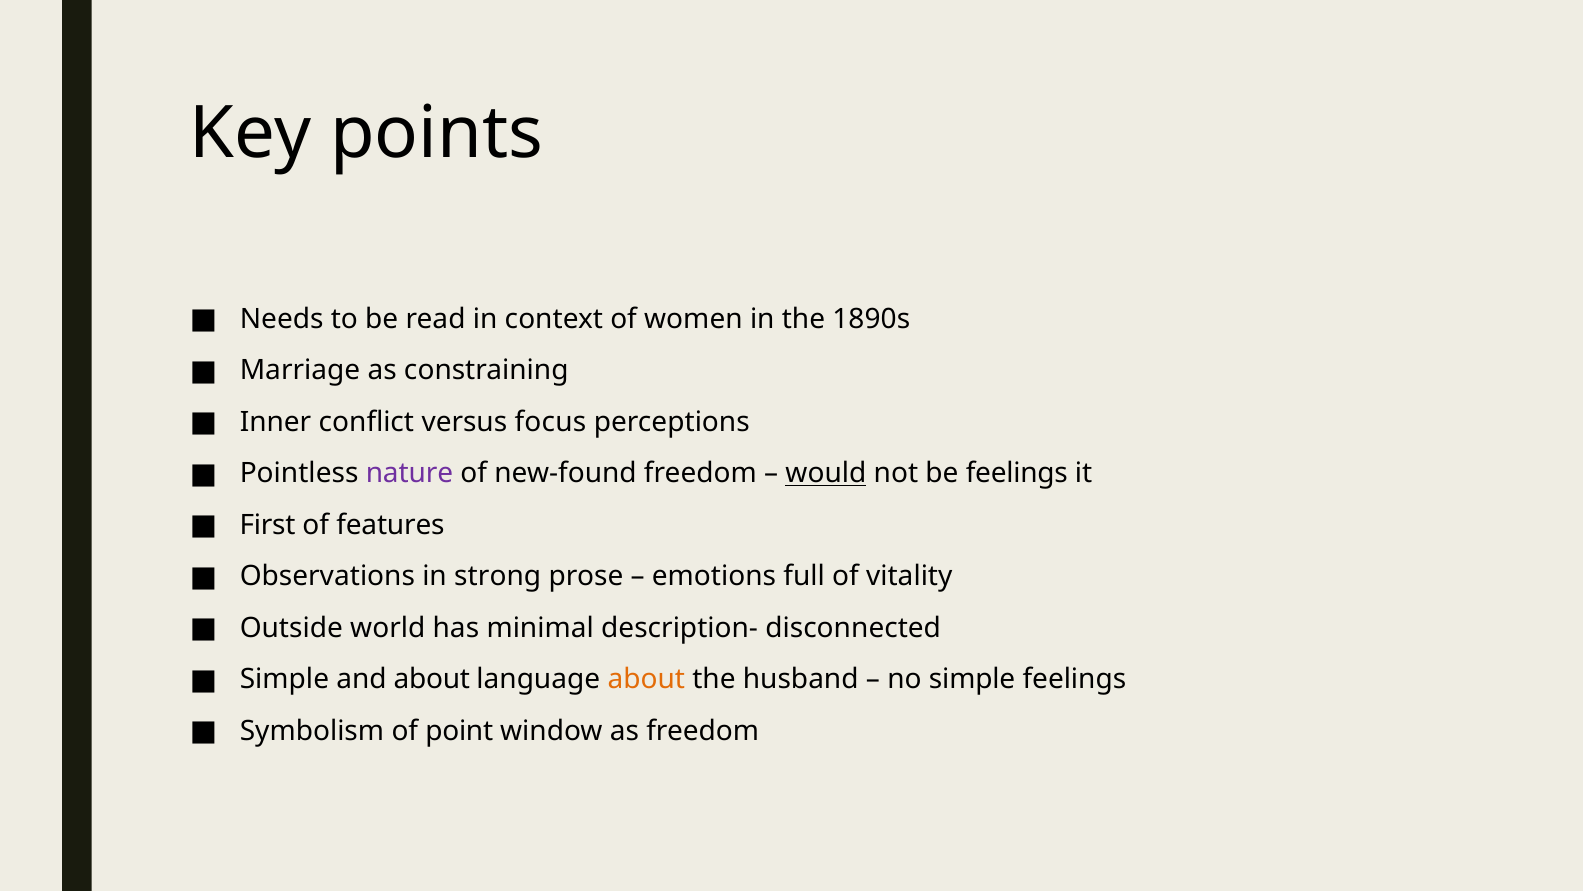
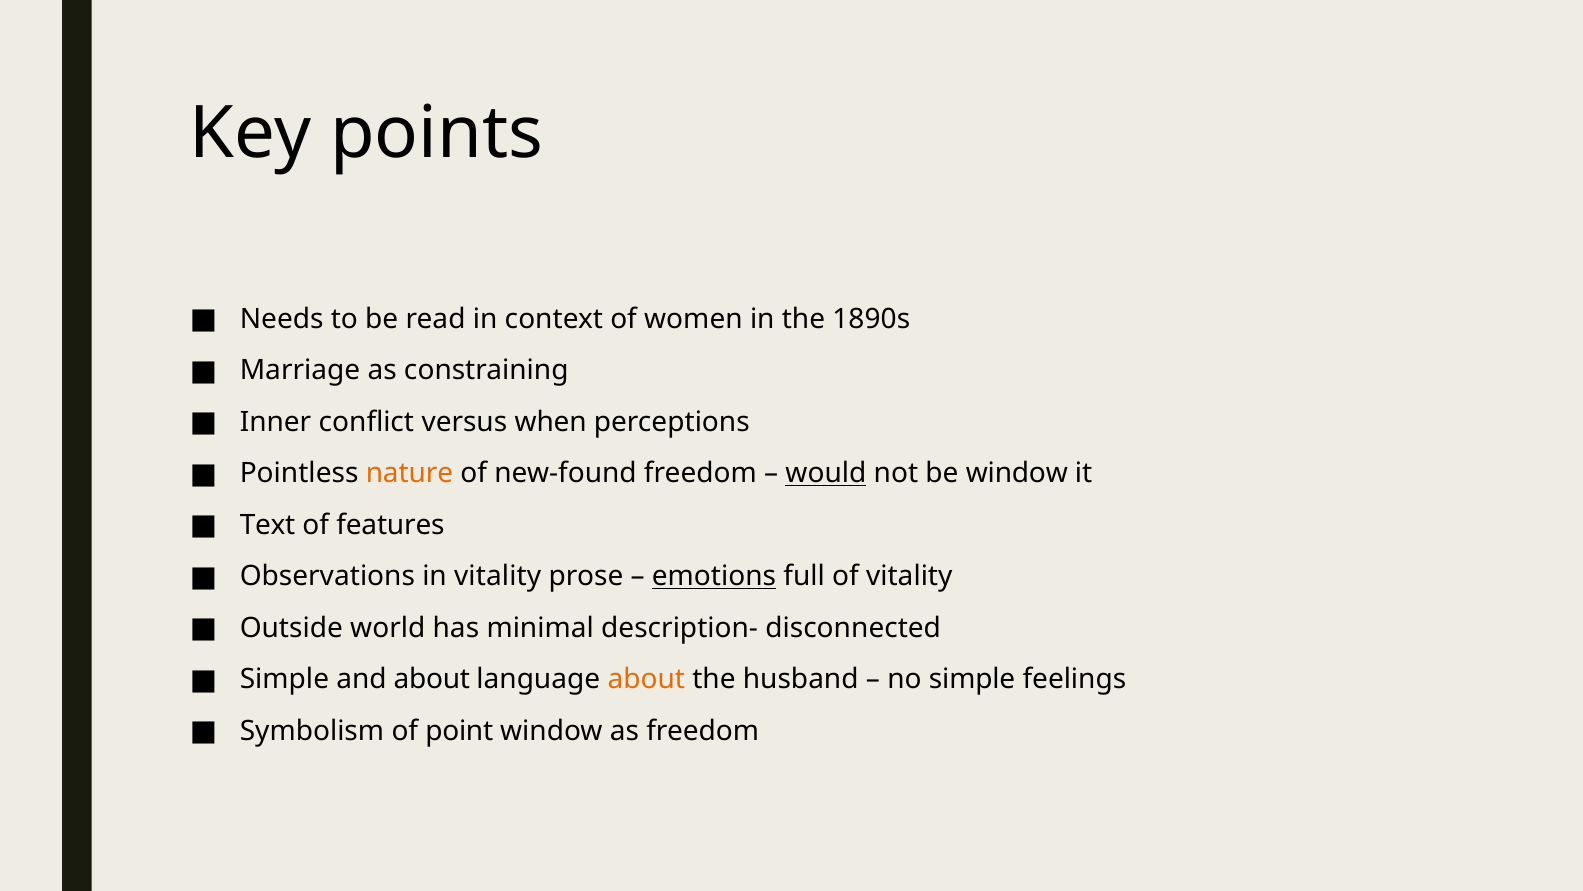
focus: focus -> when
nature colour: purple -> orange
be feelings: feelings -> window
First: First -> Text
in strong: strong -> vitality
emotions underline: none -> present
